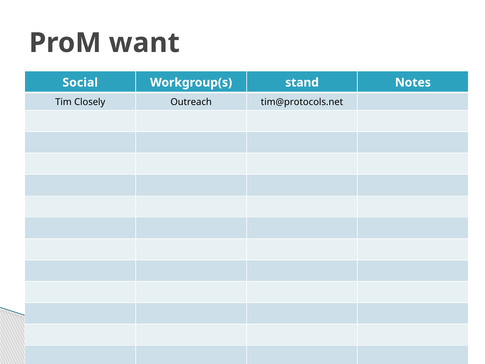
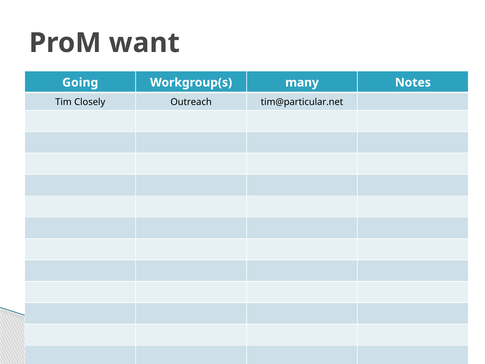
Social: Social -> Going
stand: stand -> many
tim@protocols.net: tim@protocols.net -> tim@particular.net
